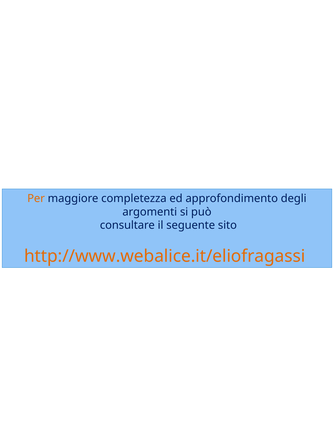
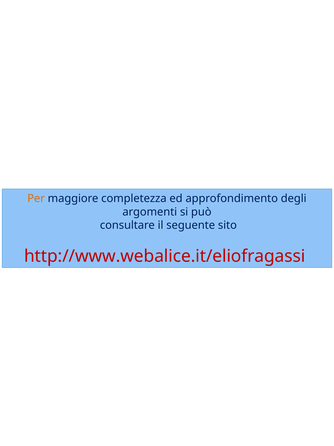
http://www.webalice.it/eliofragassi colour: orange -> red
